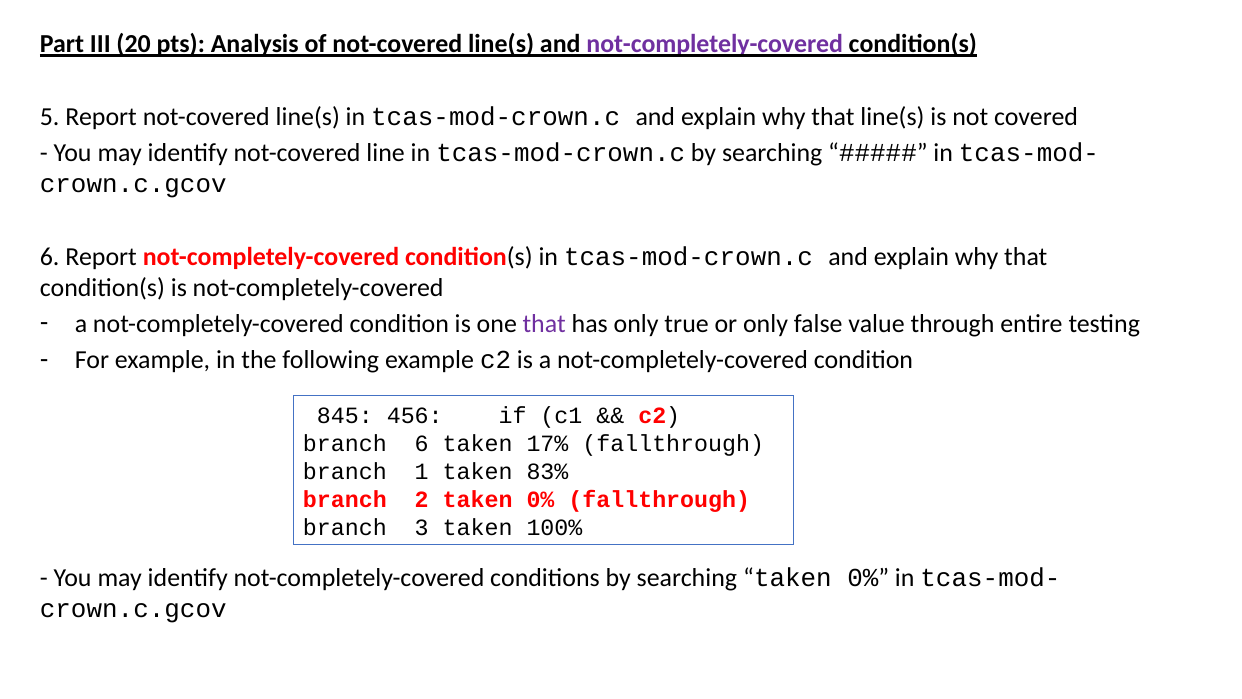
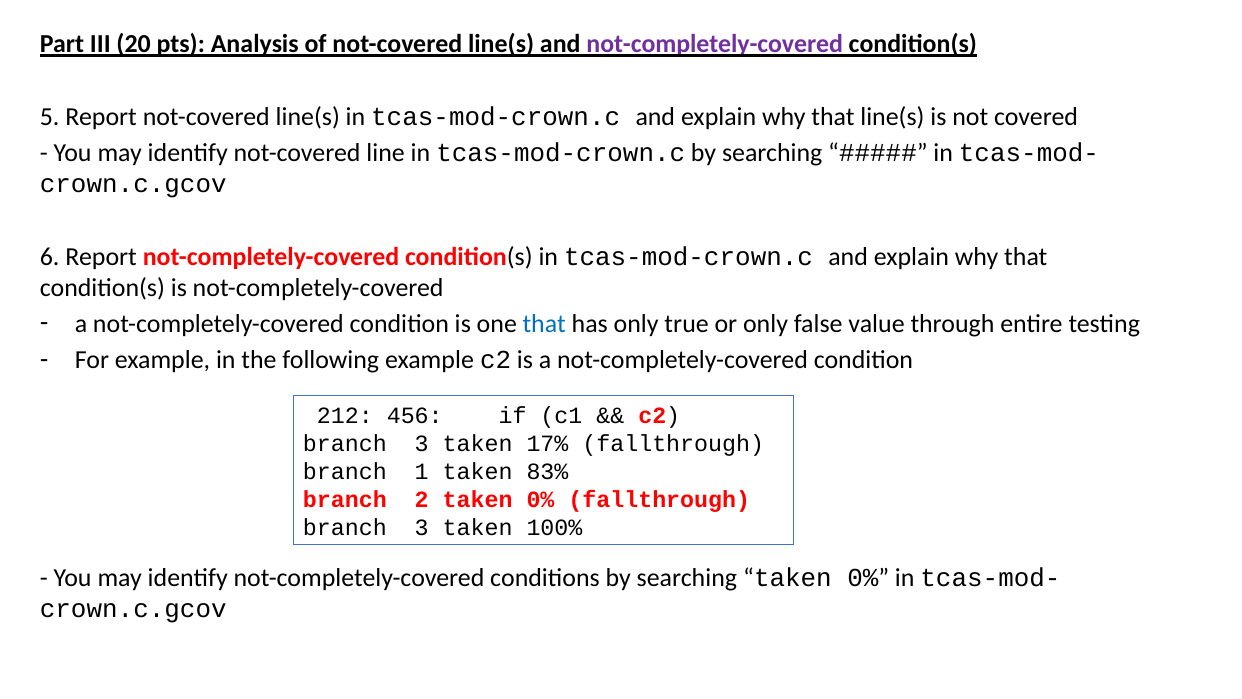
that at (544, 324) colour: purple -> blue
845: 845 -> 212
6 at (422, 443): 6 -> 3
